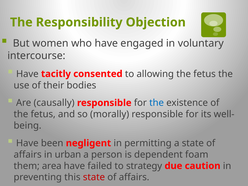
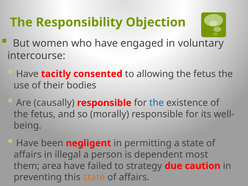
urban: urban -> illegal
foam: foam -> most
state at (94, 177) colour: red -> orange
